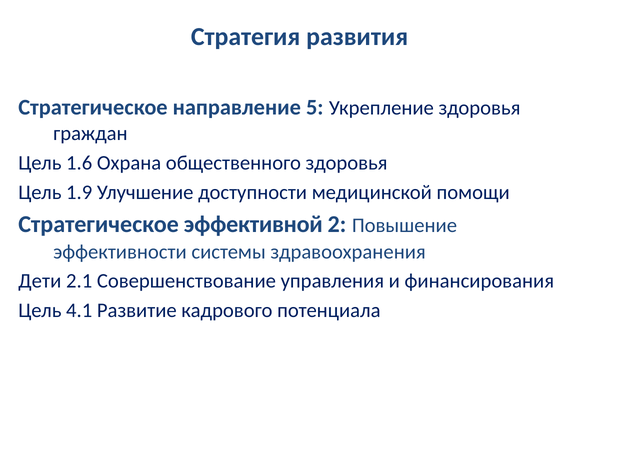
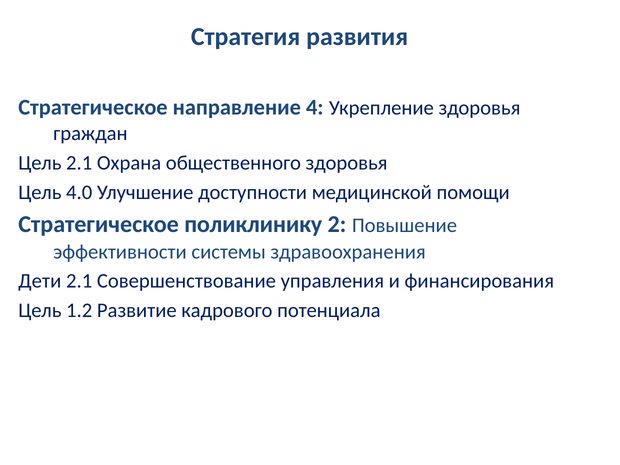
5: 5 -> 4
Цель 1.6: 1.6 -> 2.1
1.9: 1.9 -> 4.0
эффективной: эффективной -> поликлинику
4.1: 4.1 -> 1.2
